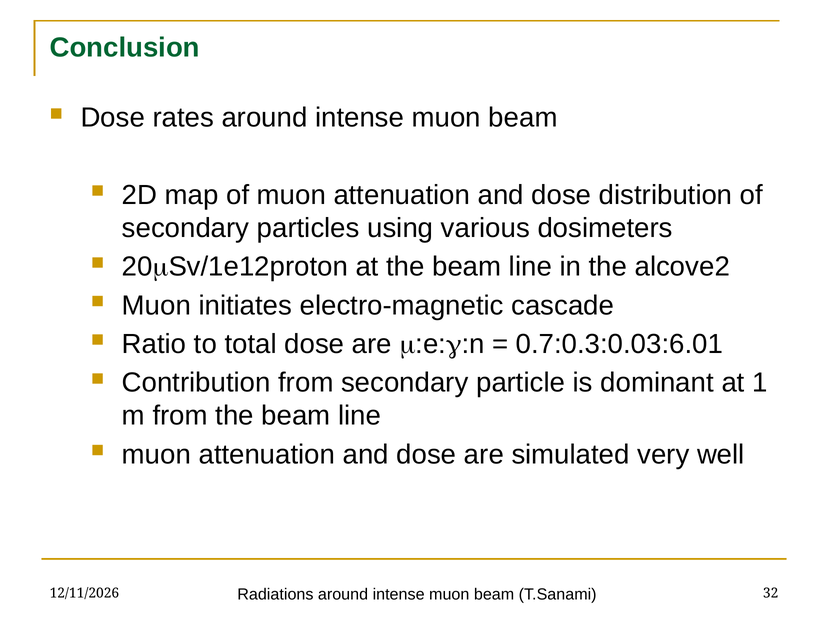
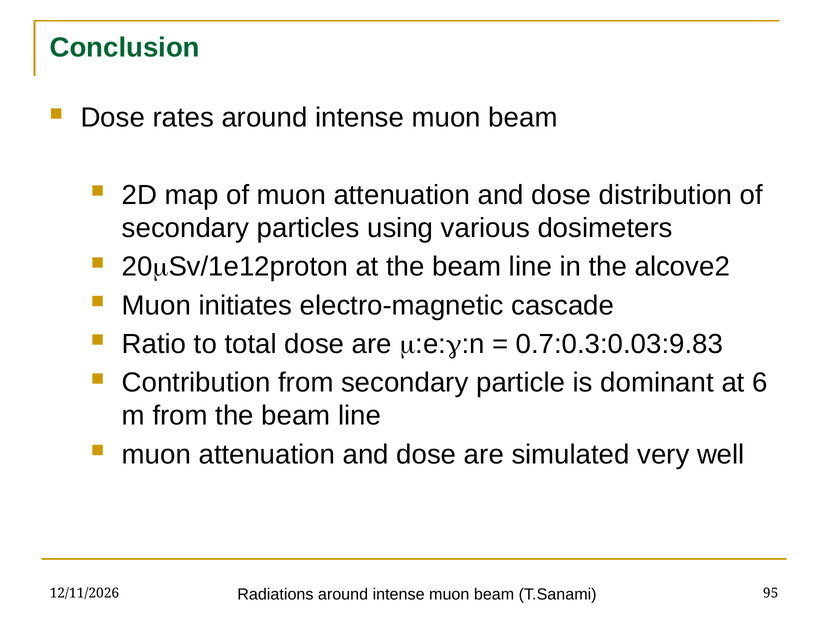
0.7:0.3:0.03:6.01: 0.7:0.3:0.03:6.01 -> 0.7:0.3:0.03:9.83
1: 1 -> 6
32: 32 -> 95
